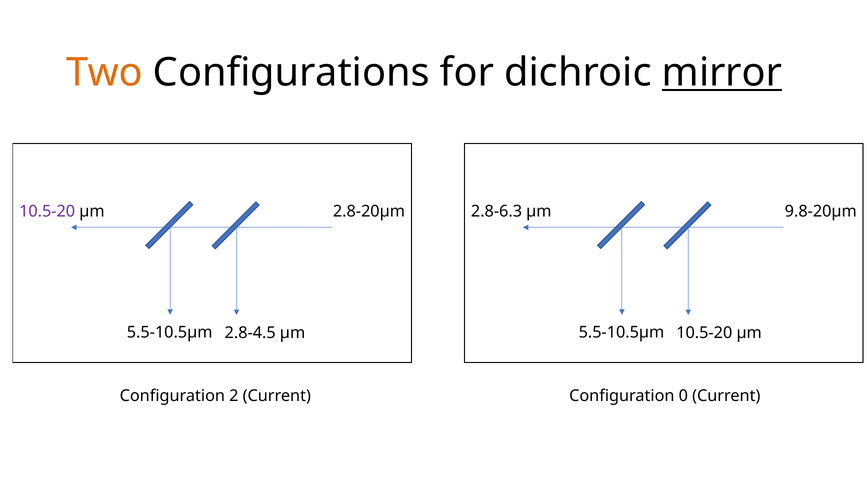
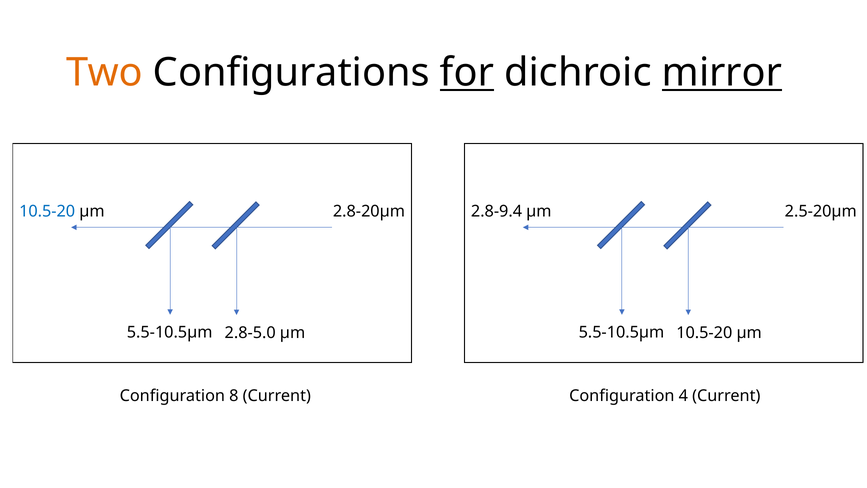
for underline: none -> present
10.5-20 at (47, 211) colour: purple -> blue
2.8-6.3: 2.8-6.3 -> 2.8-9.4
9.8-20µm: 9.8-20µm -> 2.5-20µm
2.8-4.5: 2.8-4.5 -> 2.8-5.0
2: 2 -> 8
0: 0 -> 4
